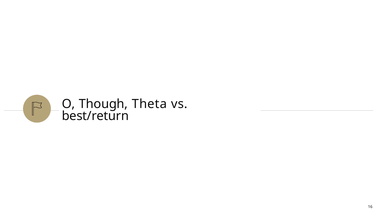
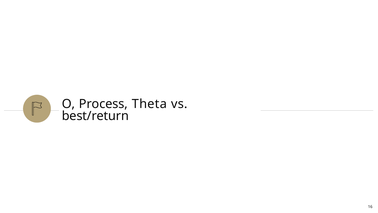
Though: Though -> Process
